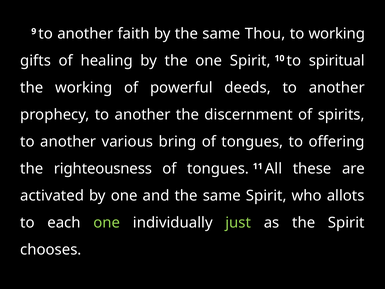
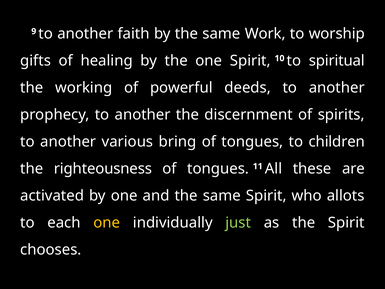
Thou: Thou -> Work
to working: working -> worship
offering: offering -> children
one at (107, 223) colour: light green -> yellow
